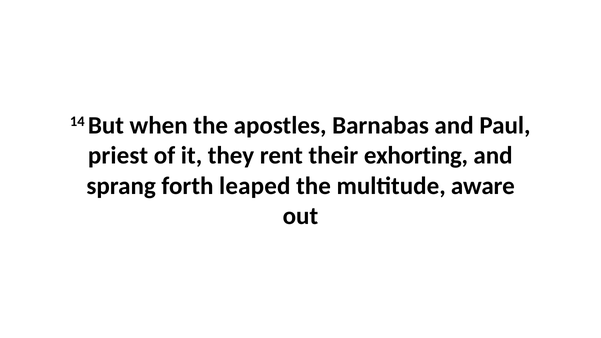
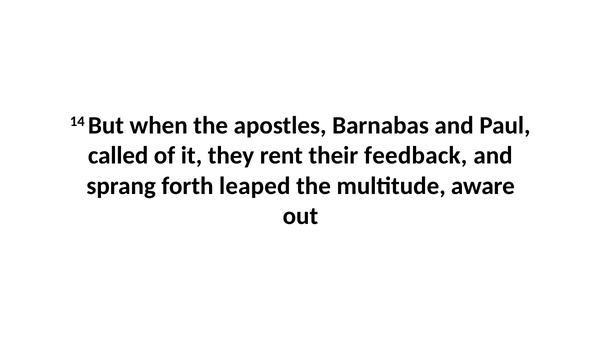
priest: priest -> called
exhorting: exhorting -> feedback
